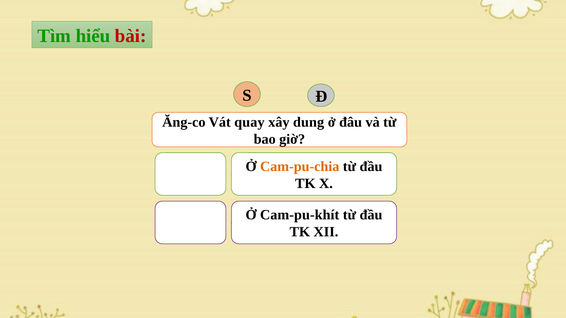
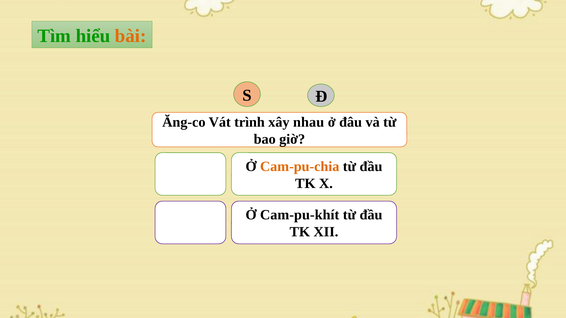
bài colour: red -> orange
quay: quay -> trình
dung: dung -> nhau
